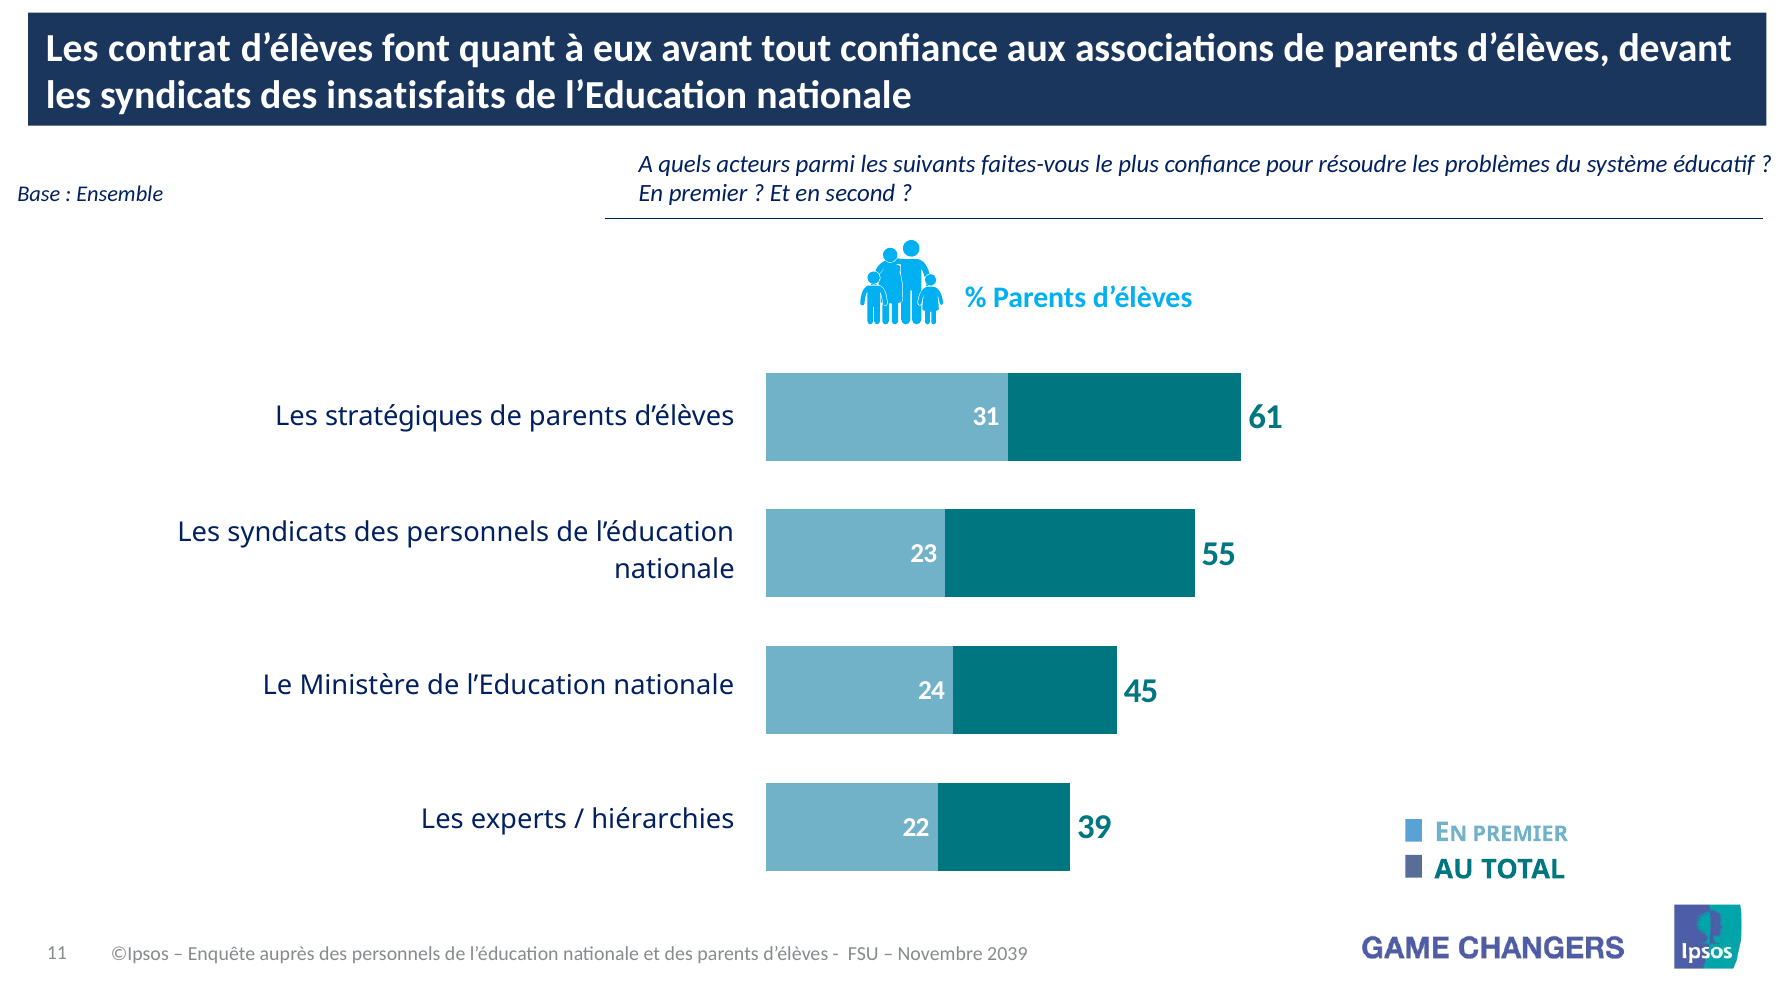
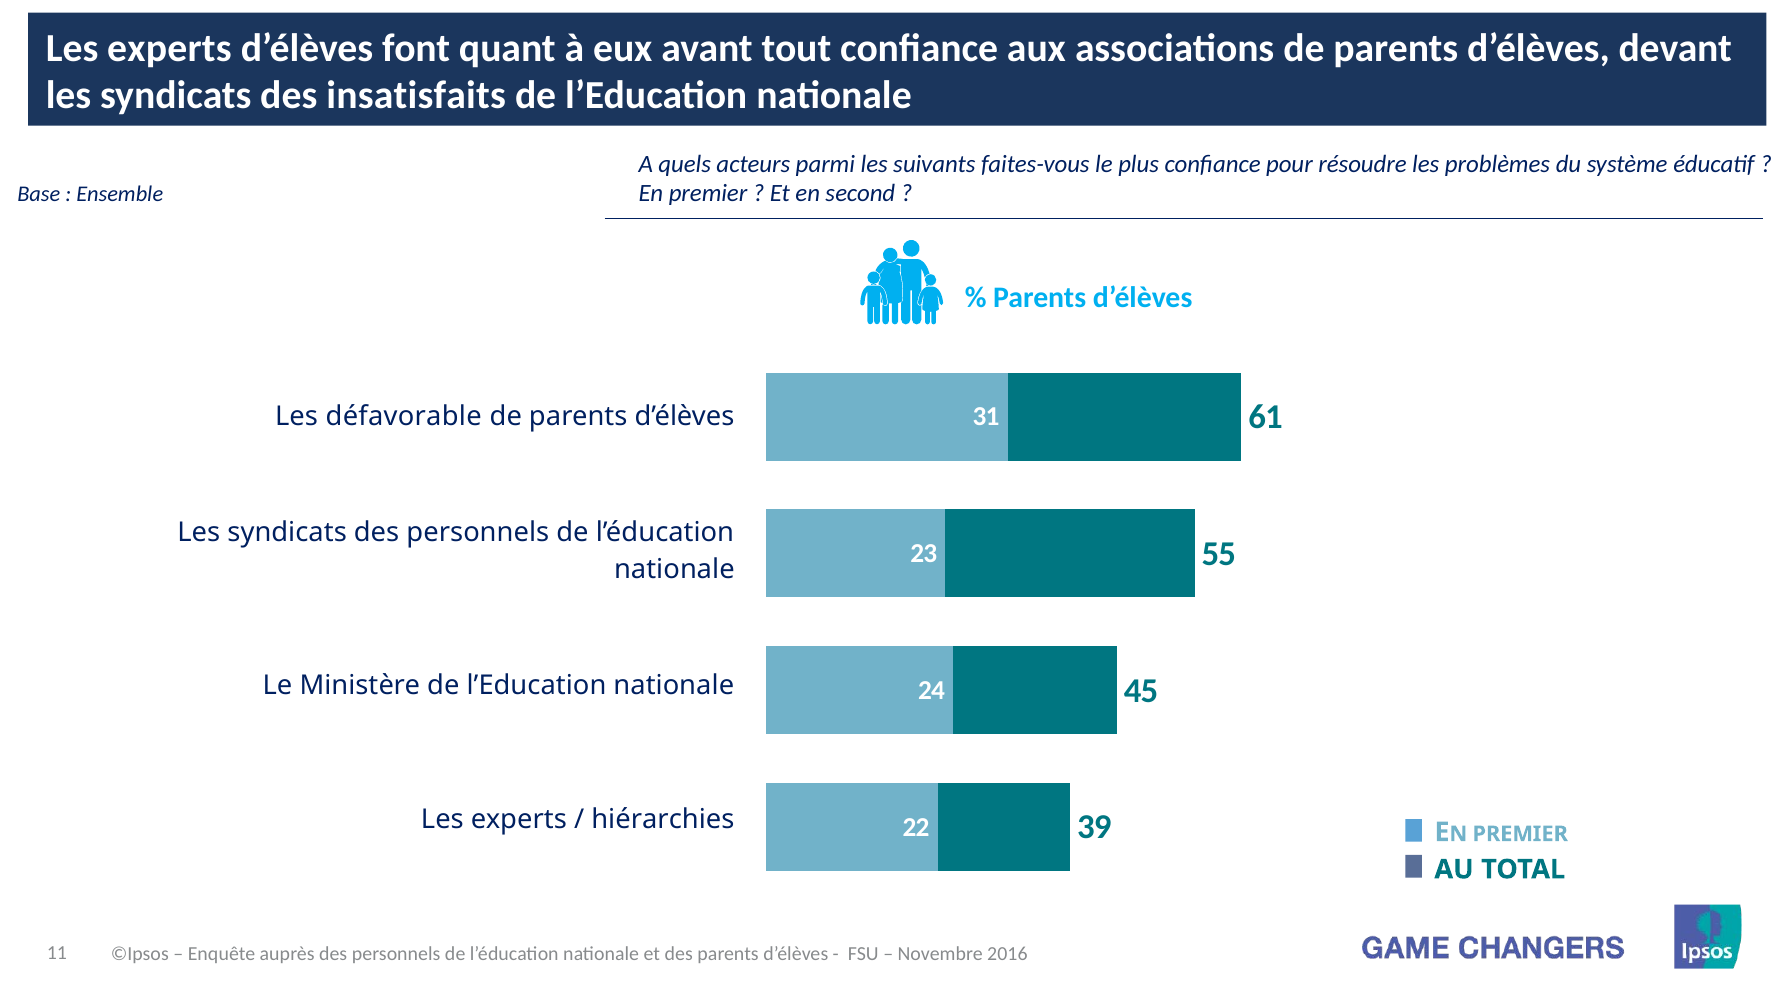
contrat at (169, 48): contrat -> experts
stratégiques: stratégiques -> défavorable
2039: 2039 -> 2016
